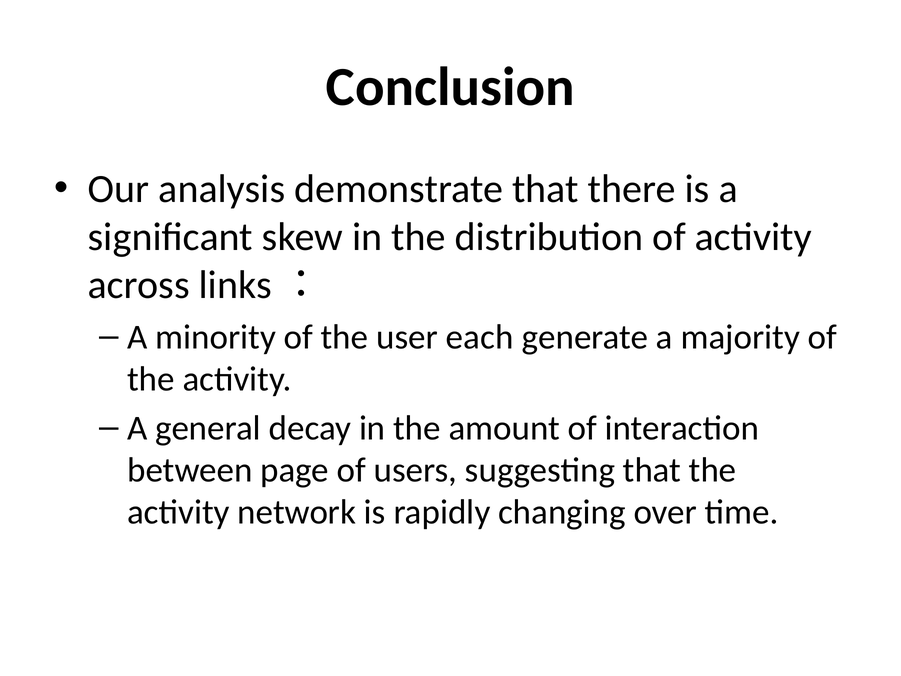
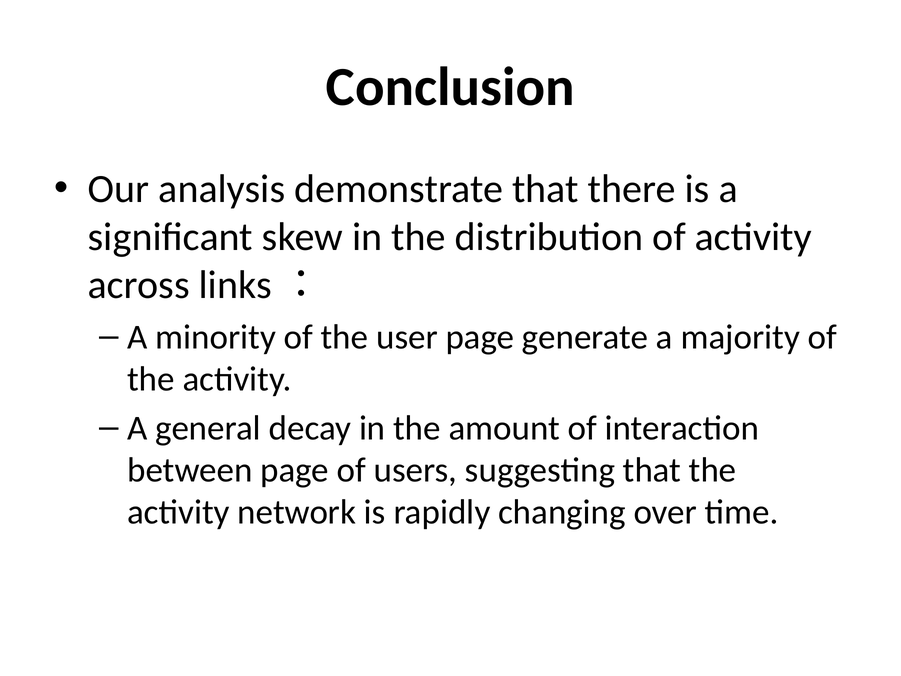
user each: each -> page
